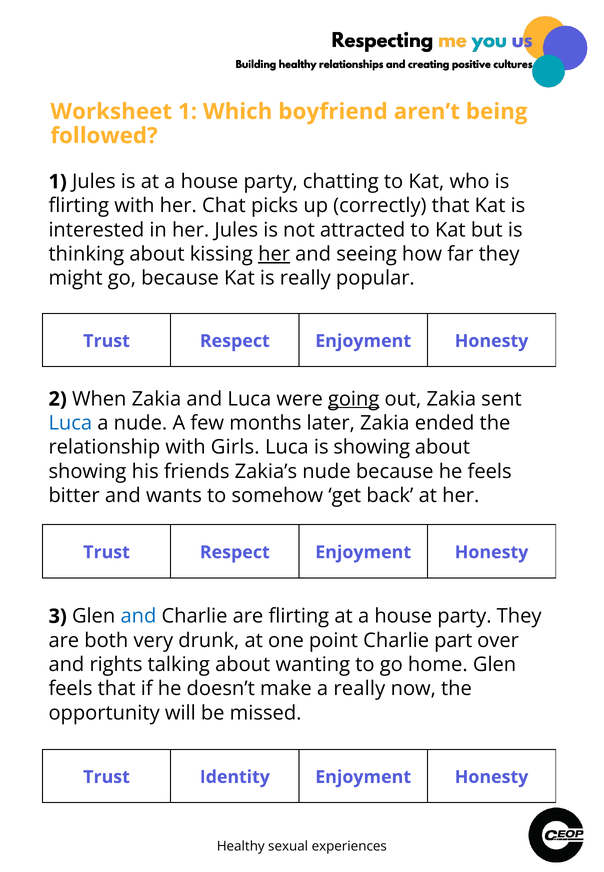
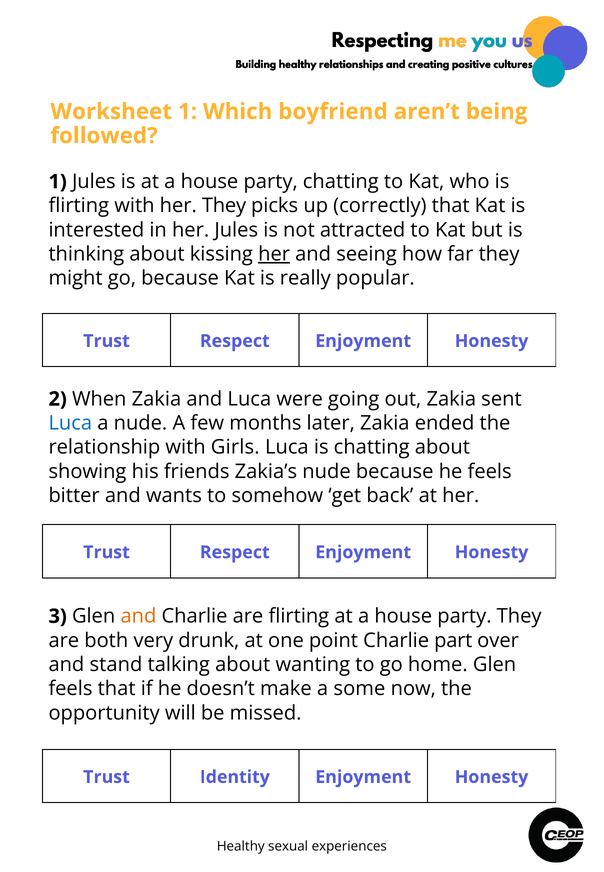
her Chat: Chat -> They
going underline: present -> none
is showing: showing -> chatting
and at (138, 617) colour: blue -> orange
rights: rights -> stand
a really: really -> some
